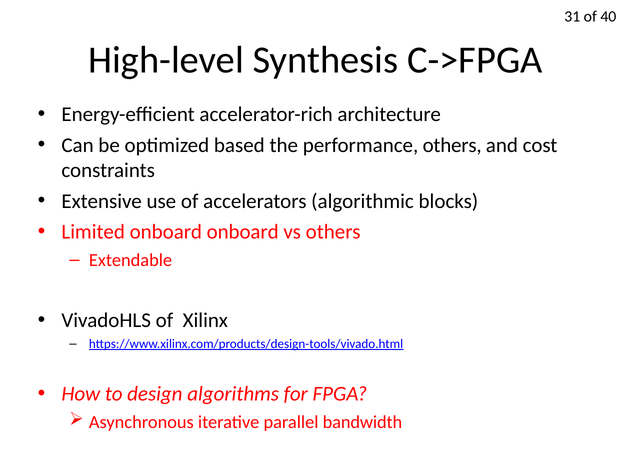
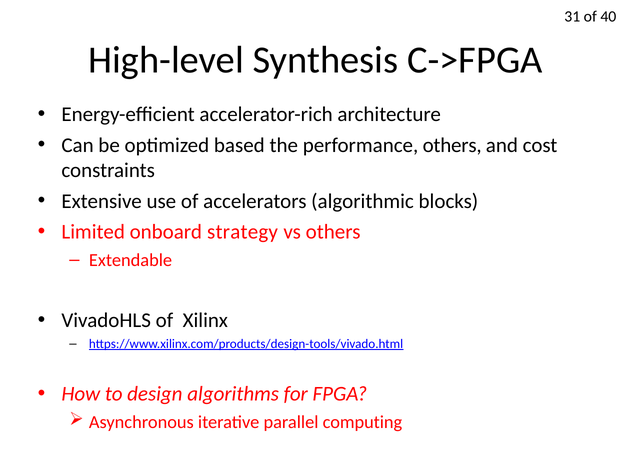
onboard onboard: onboard -> strategy
bandwidth: bandwidth -> computing
